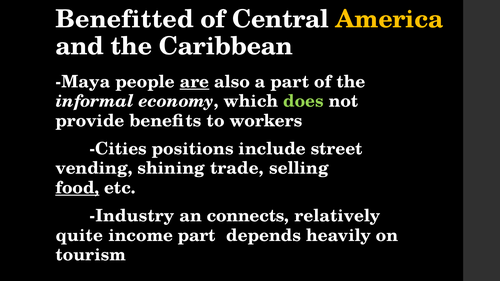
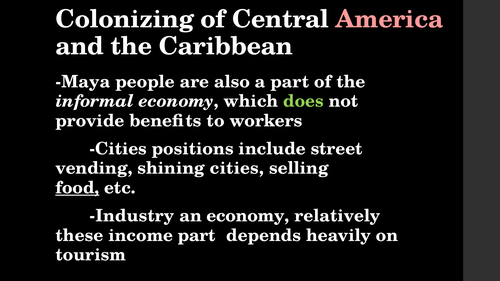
Benefitted: Benefitted -> Colonizing
America colour: yellow -> pink
are underline: present -> none
shining trade: trade -> cities
an connects: connects -> economy
quite: quite -> these
